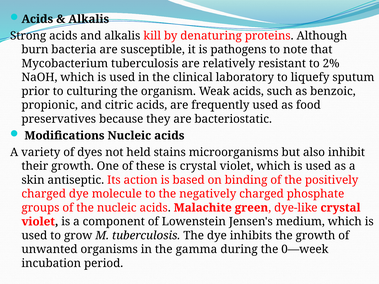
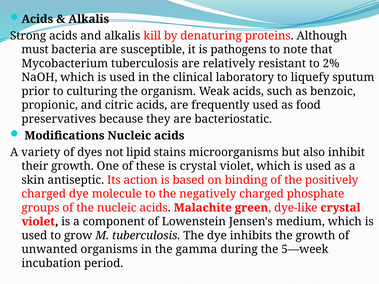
burn: burn -> must
held: held -> lipid
0—week: 0—week -> 5—week
